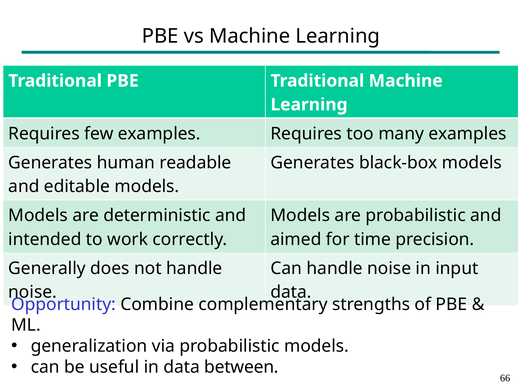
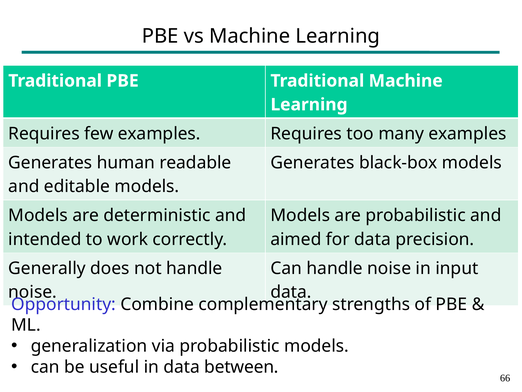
for time: time -> data
